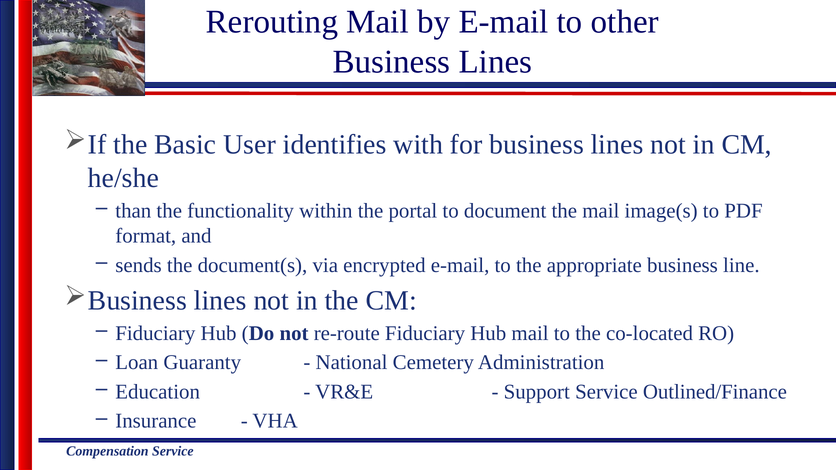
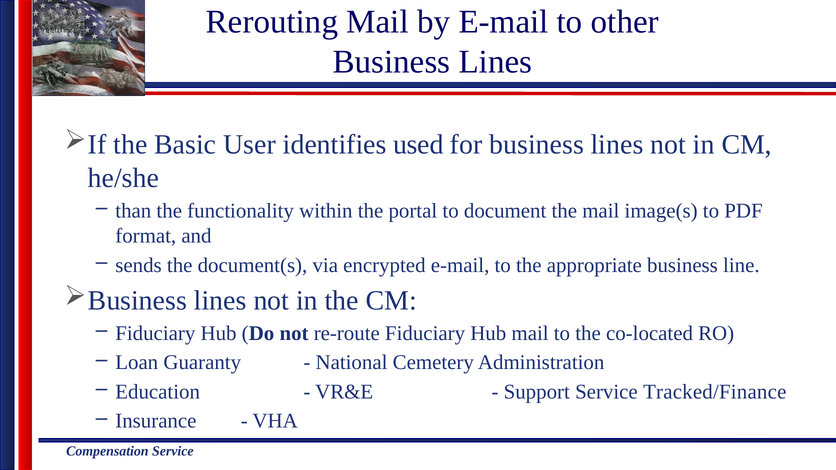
with: with -> used
Outlined/Finance: Outlined/Finance -> Tracked/Finance
